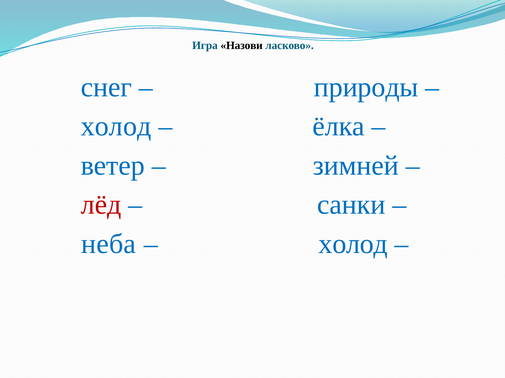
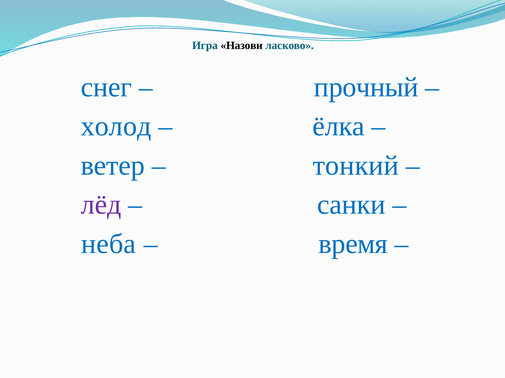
природы: природы -> прочный
зимней: зимней -> тонкий
лёд colour: red -> purple
холод at (353, 244): холод -> время
